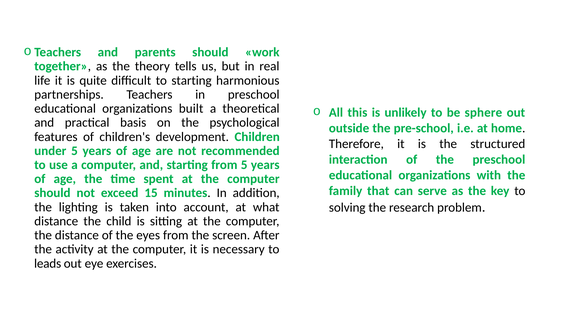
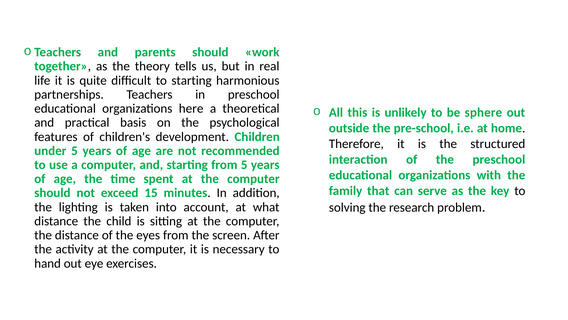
built: built -> here
leads: leads -> hand
